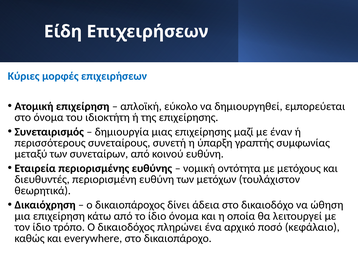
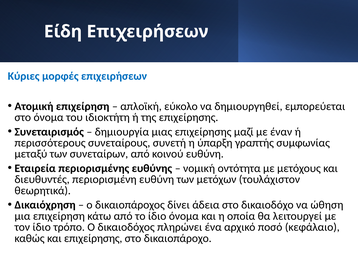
και everywhere: everywhere -> επιχείρησης
